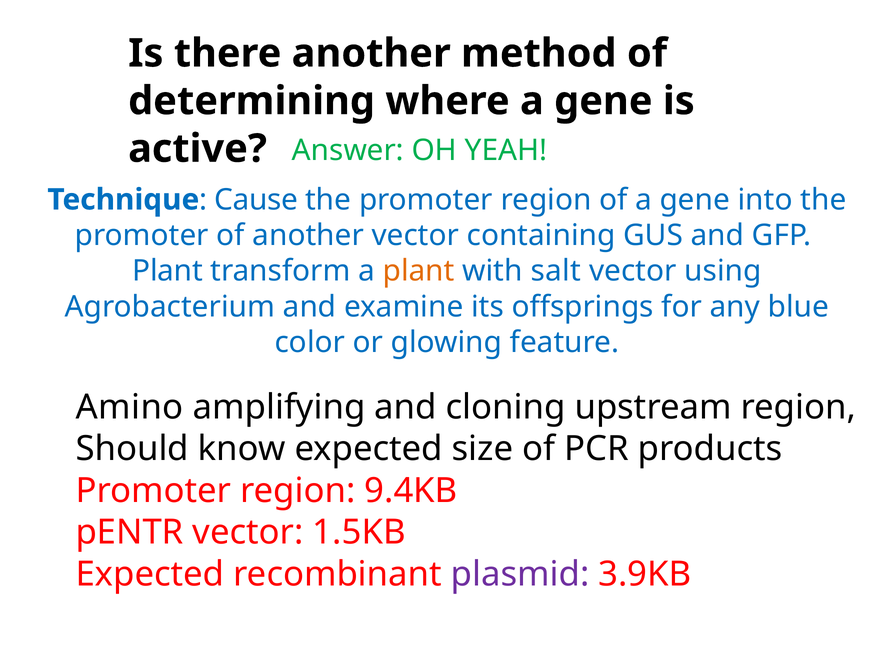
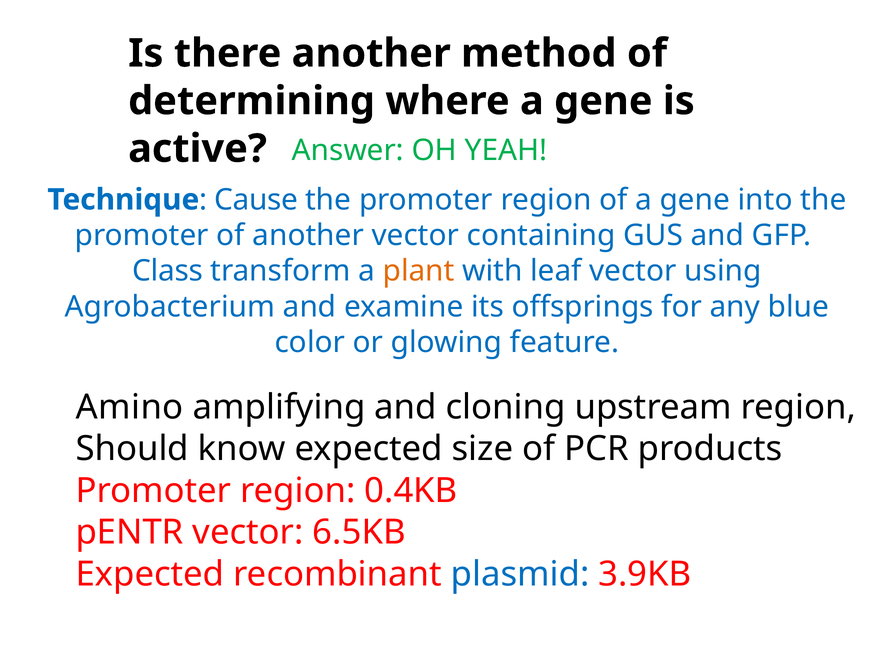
Plant at (168, 271): Plant -> Class
salt: salt -> leaf
9.4KB: 9.4KB -> 0.4KB
1.5KB: 1.5KB -> 6.5KB
plasmid colour: purple -> blue
